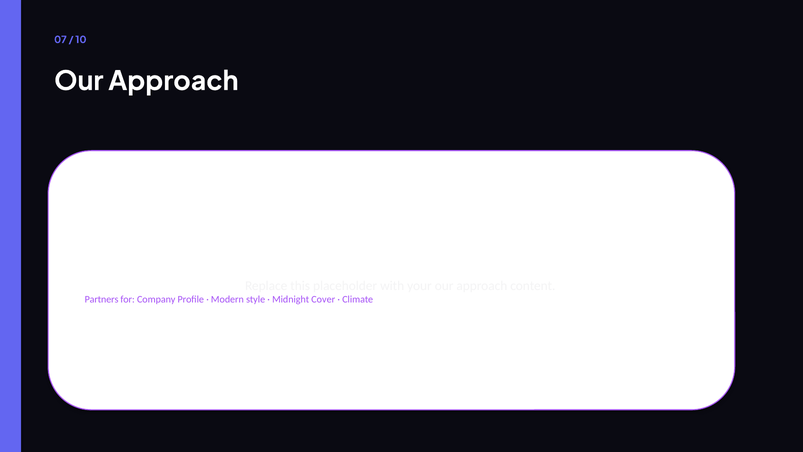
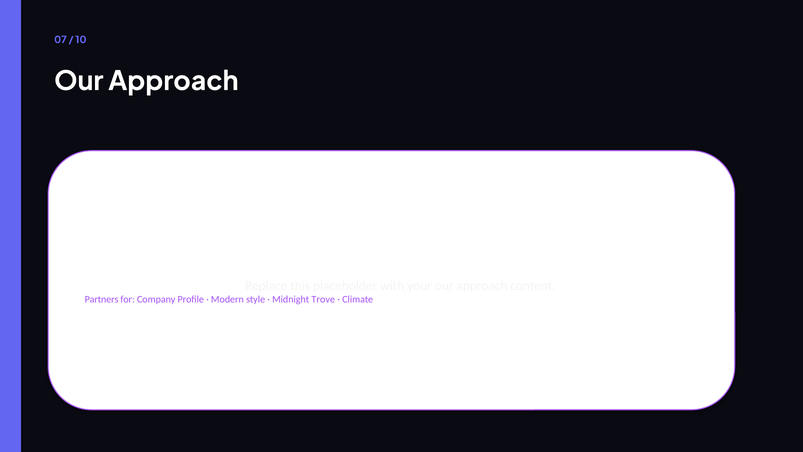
Cover: Cover -> Trove
